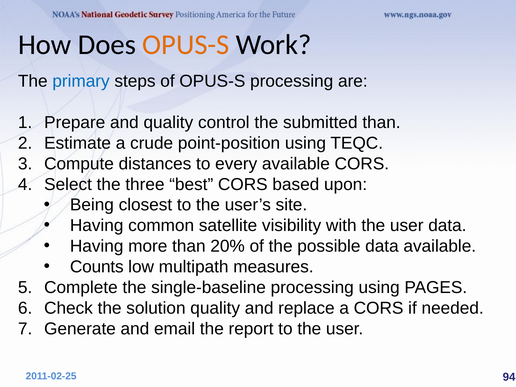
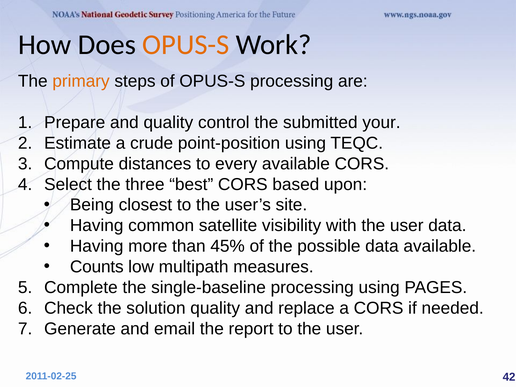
primary colour: blue -> orange
submitted than: than -> your
20%: 20% -> 45%
94: 94 -> 42
